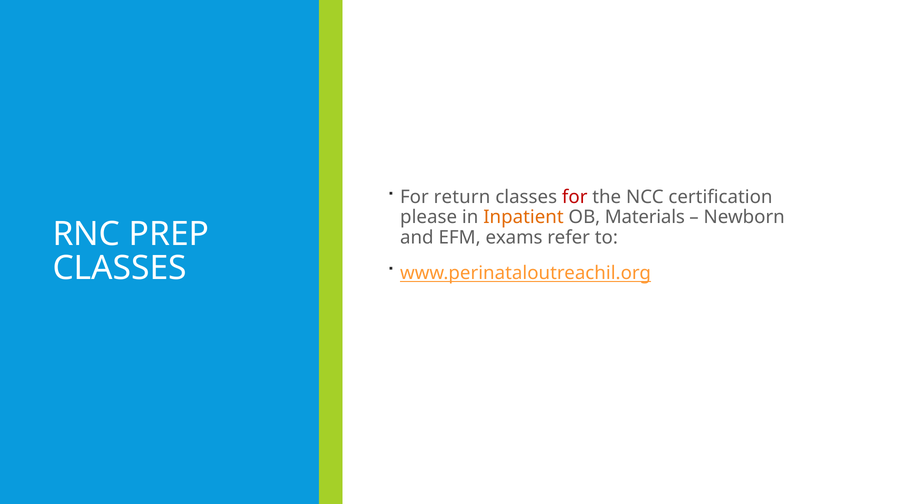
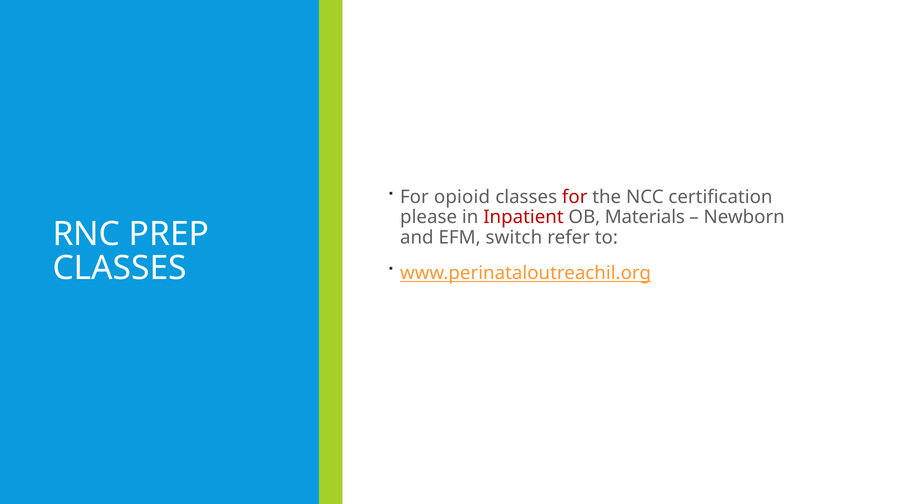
return: return -> opioid
Inpatient colour: orange -> red
exams: exams -> switch
